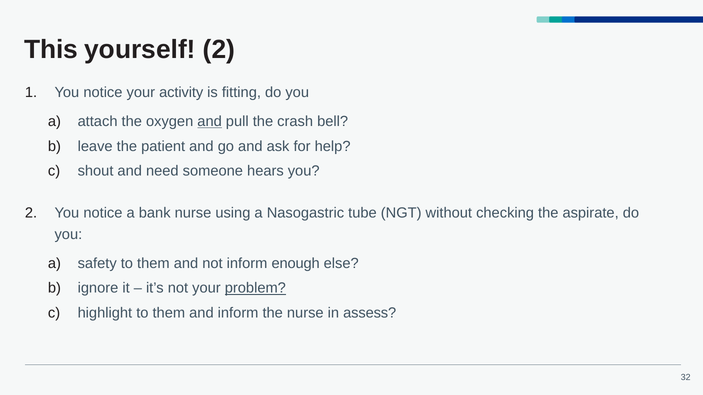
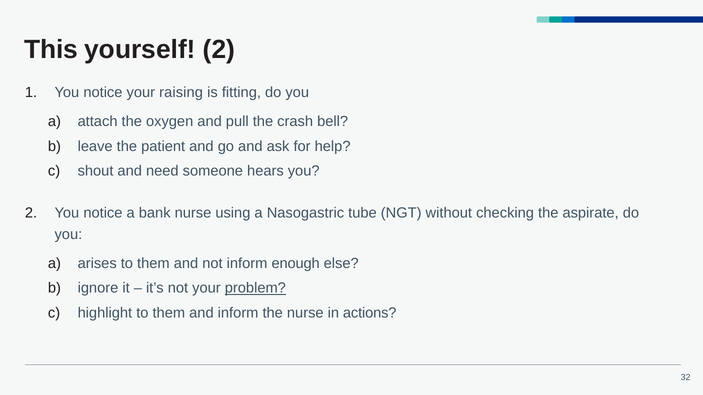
activity: activity -> raising
and at (210, 122) underline: present -> none
safety: safety -> arises
assess: assess -> actions
